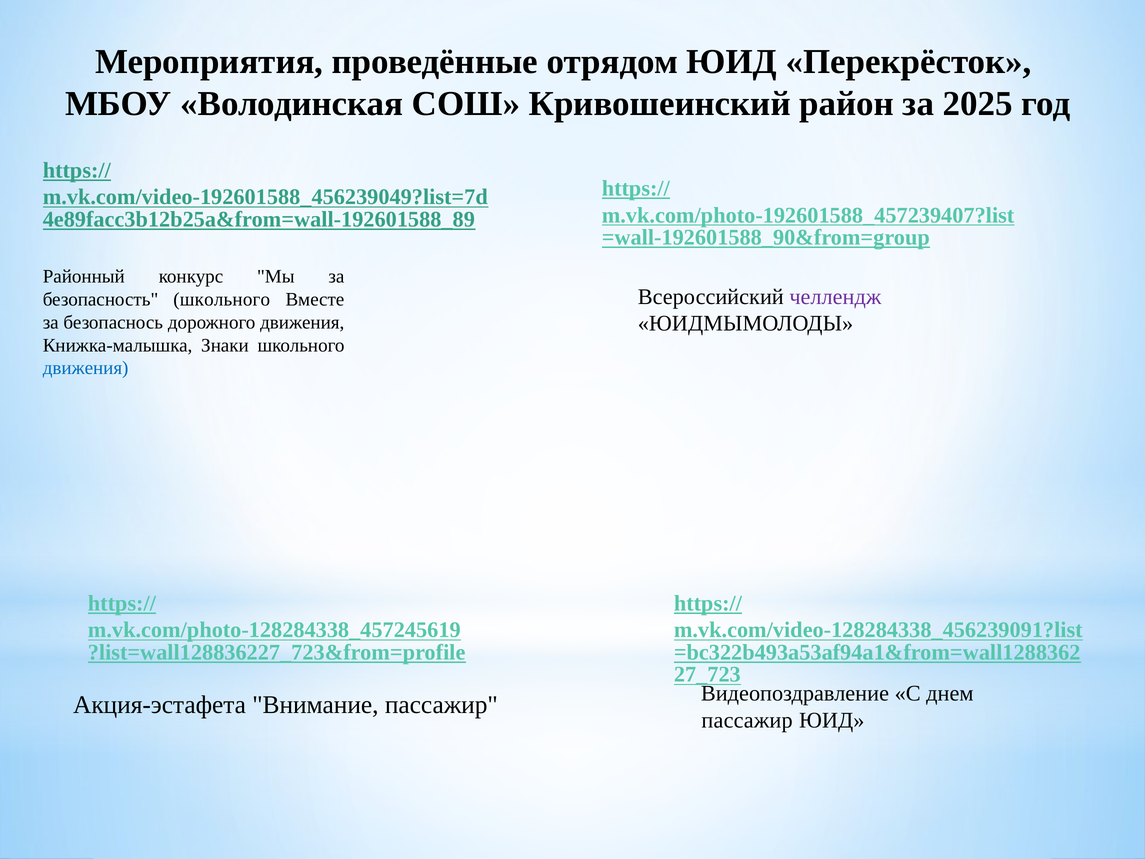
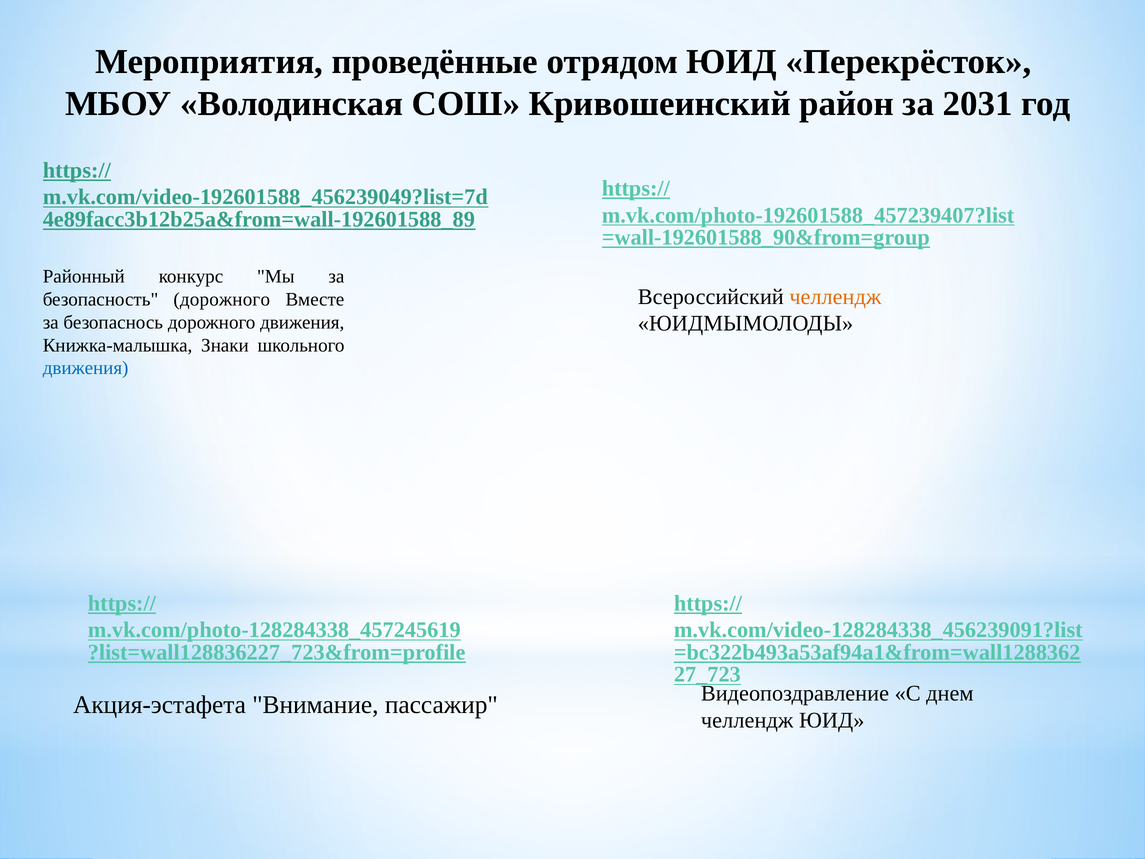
2025: 2025 -> 2031
челлендж at (835, 297) colour: purple -> orange
безопасность школьного: школьного -> дорожного
пассажир at (747, 720): пассажир -> челлендж
